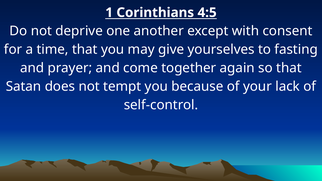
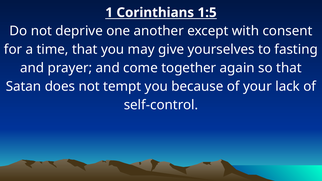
4:5: 4:5 -> 1:5
